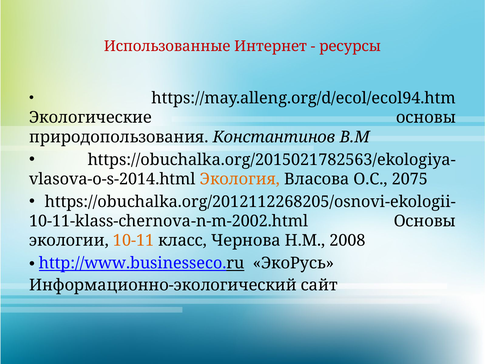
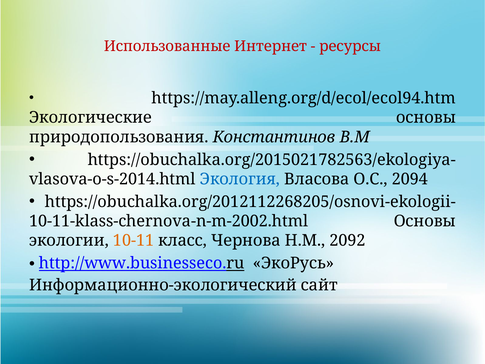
Экология colour: orange -> blue
2075: 2075 -> 2094
2008: 2008 -> 2092
